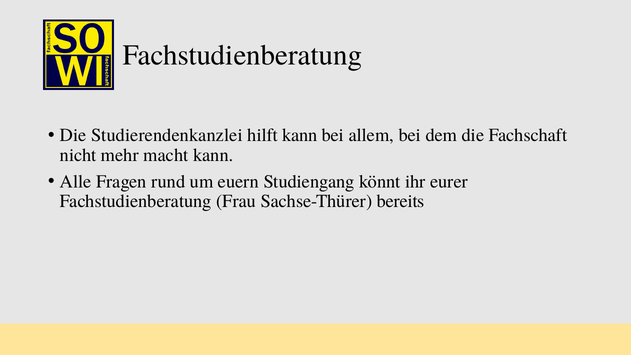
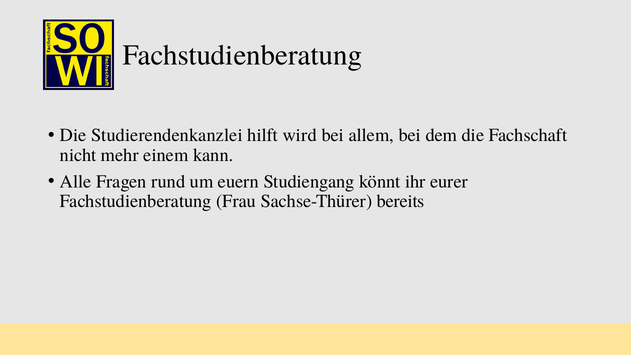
hilft kann: kann -> wird
macht: macht -> einem
